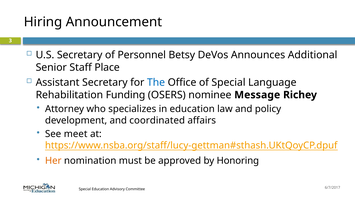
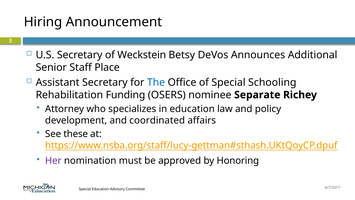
Personnel: Personnel -> Weckstein
Language: Language -> Schooling
Message: Message -> Separate
meet: meet -> these
Her colour: orange -> purple
